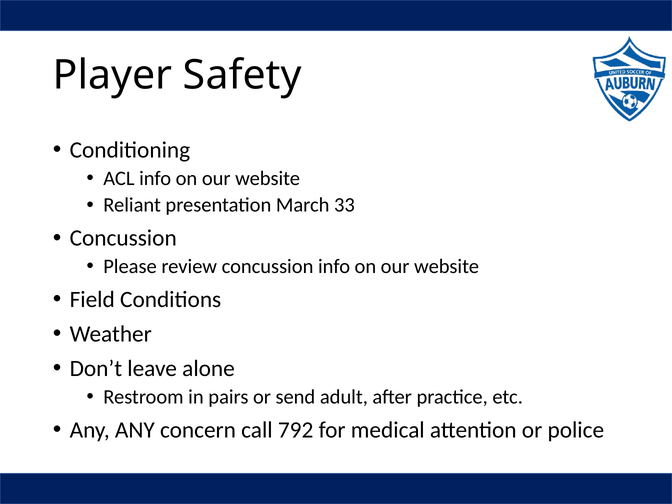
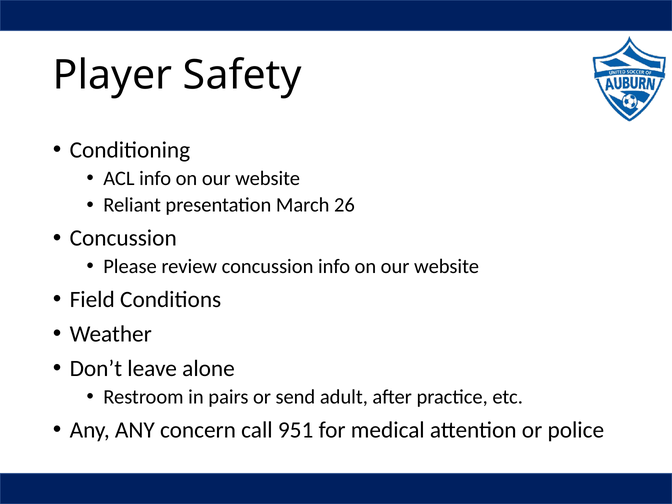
33: 33 -> 26
792: 792 -> 951
